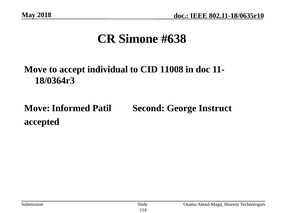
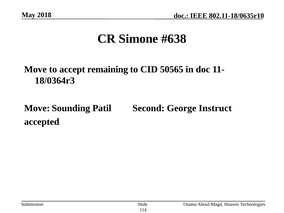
individual: individual -> remaining
11008: 11008 -> 50565
Informed: Informed -> Sounding
